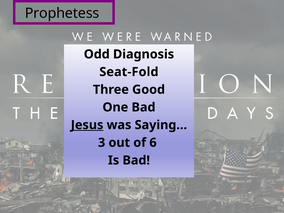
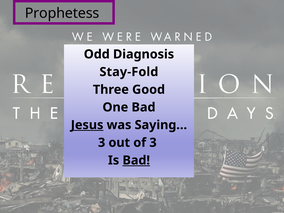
Seat-Fold: Seat-Fold -> Stay-Fold
of 6: 6 -> 3
Bad at (136, 160) underline: none -> present
